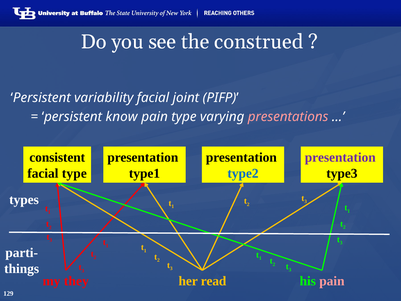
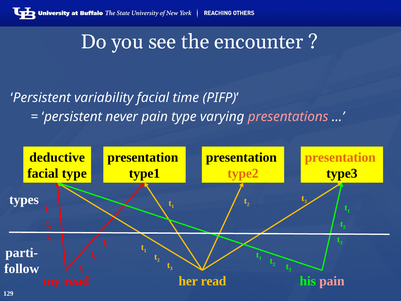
construed: construed -> encounter
joint: joint -> time
know: know -> never
consistent: consistent -> deductive
presentation at (340, 157) colour: purple -> orange
type2 colour: blue -> orange
things: things -> follow
my they: they -> read
